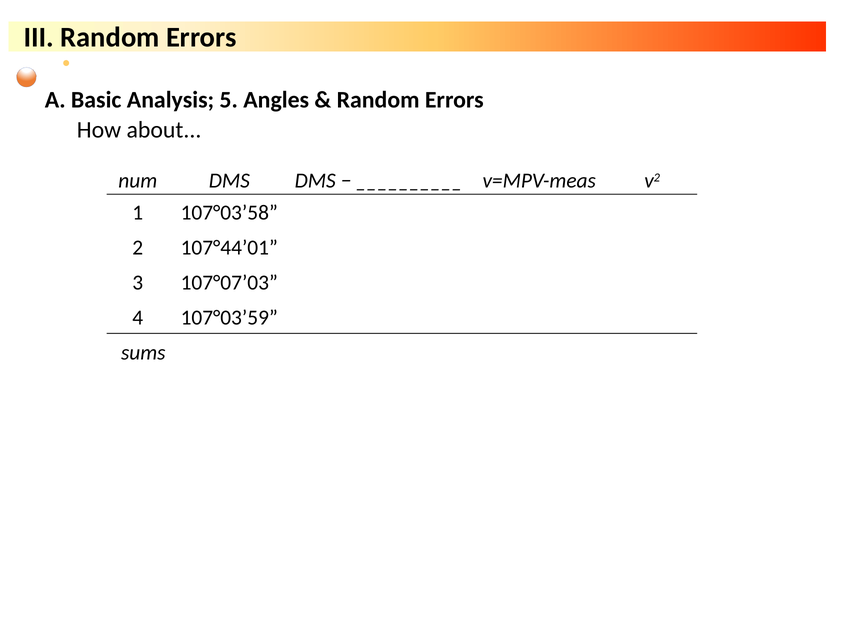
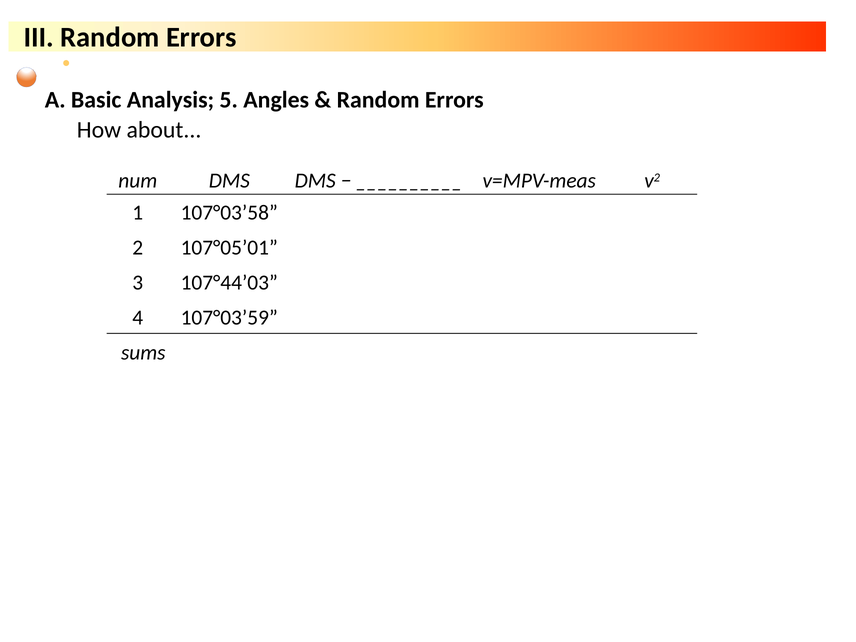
107°44’01: 107°44’01 -> 107°05’01
107°07’03: 107°07’03 -> 107°44’03
